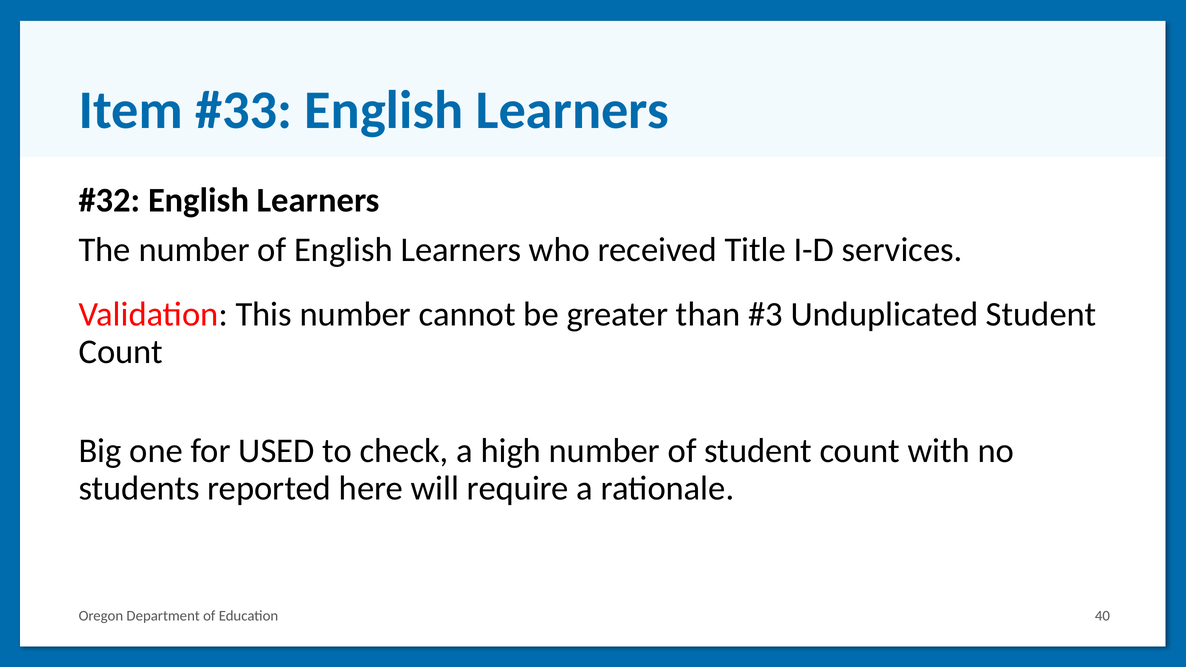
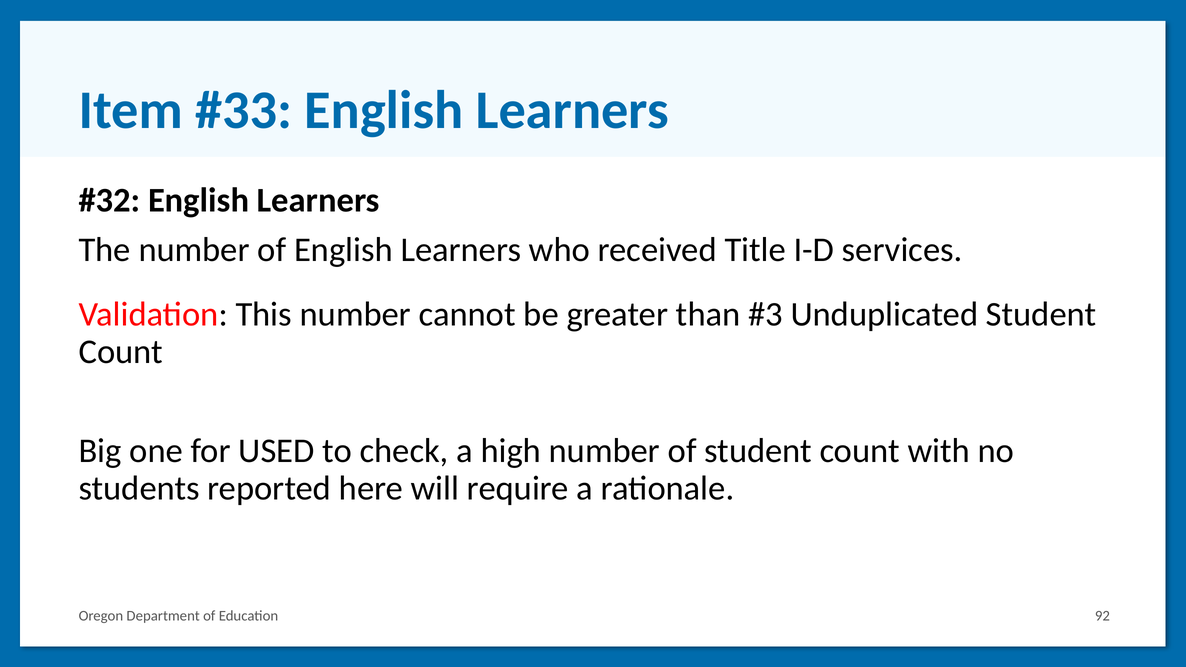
40: 40 -> 92
